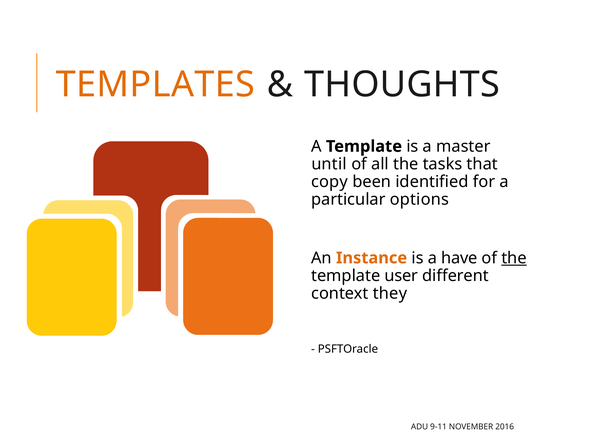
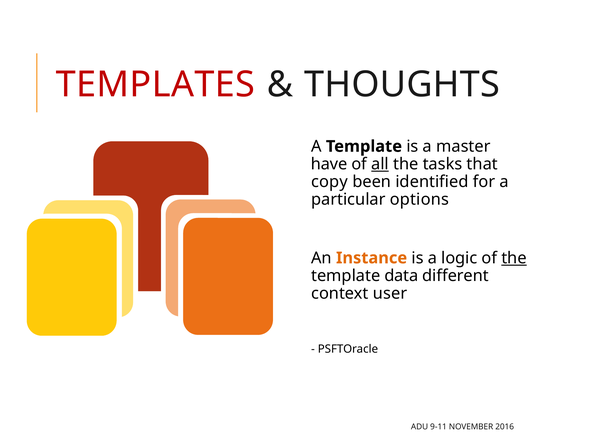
TEMPLATES colour: orange -> red
until: until -> have
all underline: none -> present
have: have -> logic
user: user -> data
they: they -> user
